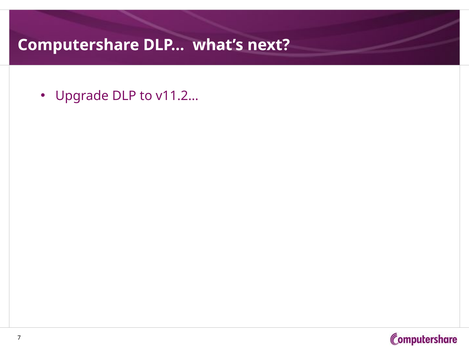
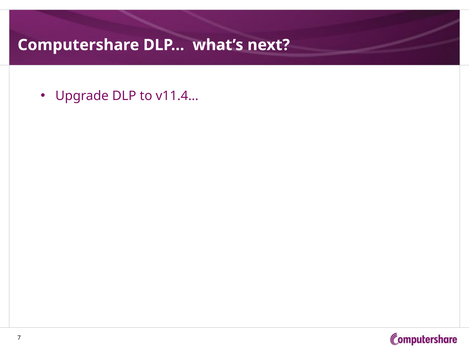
v11.2…: v11.2… -> v11.4…
